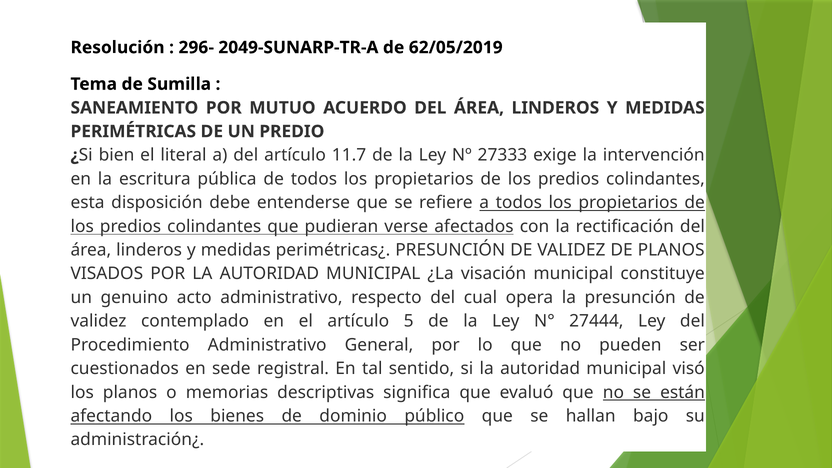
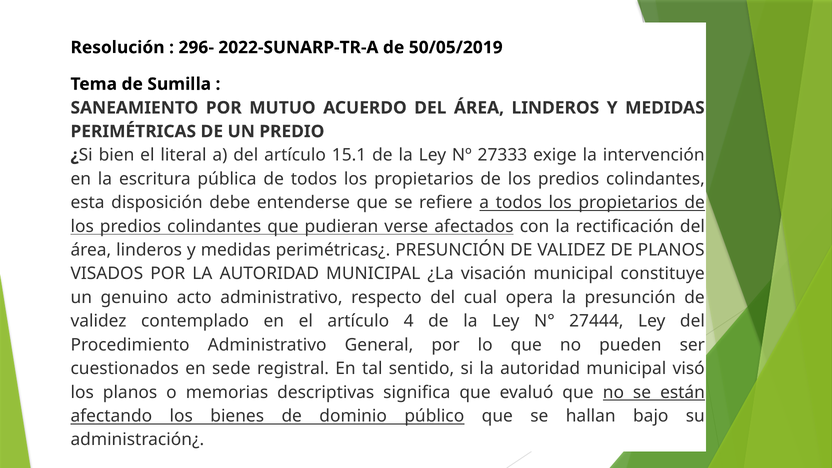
2049-SUNARP-TR-A: 2049-SUNARP-TR-A -> 2022-SUNARP-TR-A
62/05/2019: 62/05/2019 -> 50/05/2019
11.7: 11.7 -> 15.1
5: 5 -> 4
